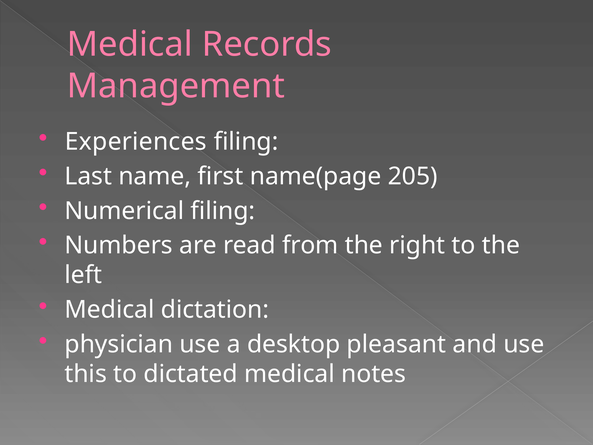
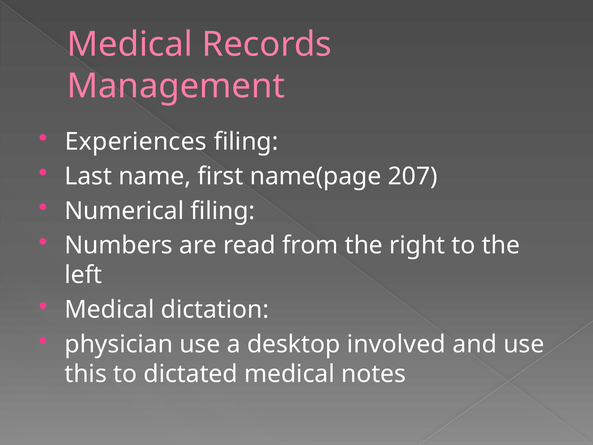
205: 205 -> 207
pleasant: pleasant -> involved
